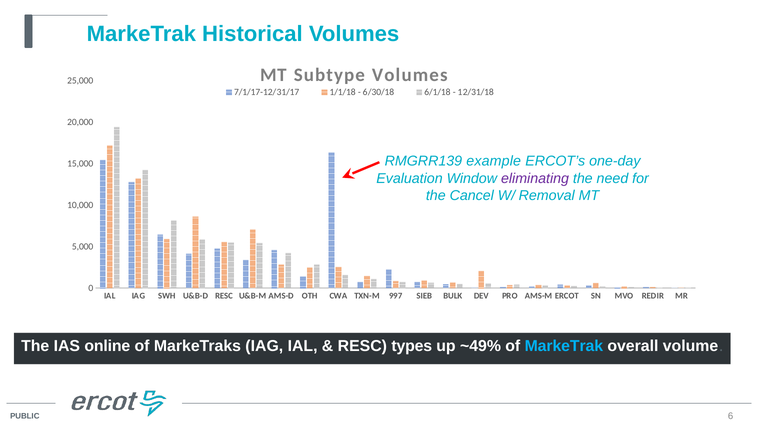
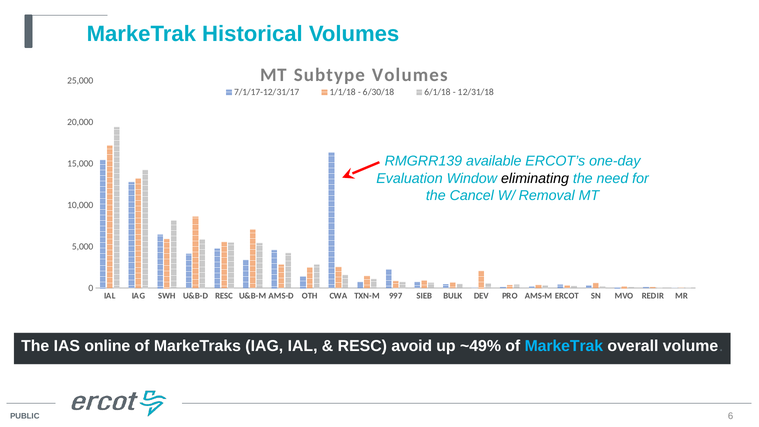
example: example -> available
eliminating colour: purple -> black
types: types -> avoid
